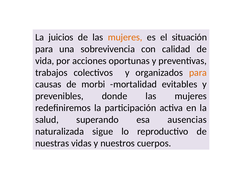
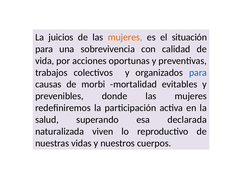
para at (198, 73) colour: orange -> blue
ausencias: ausencias -> declarada
sigue: sigue -> viven
